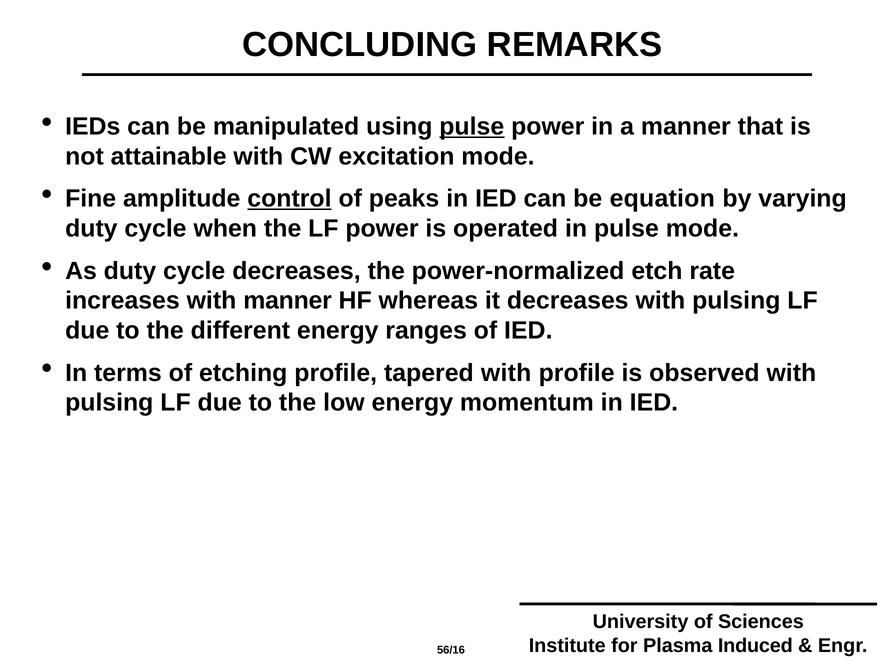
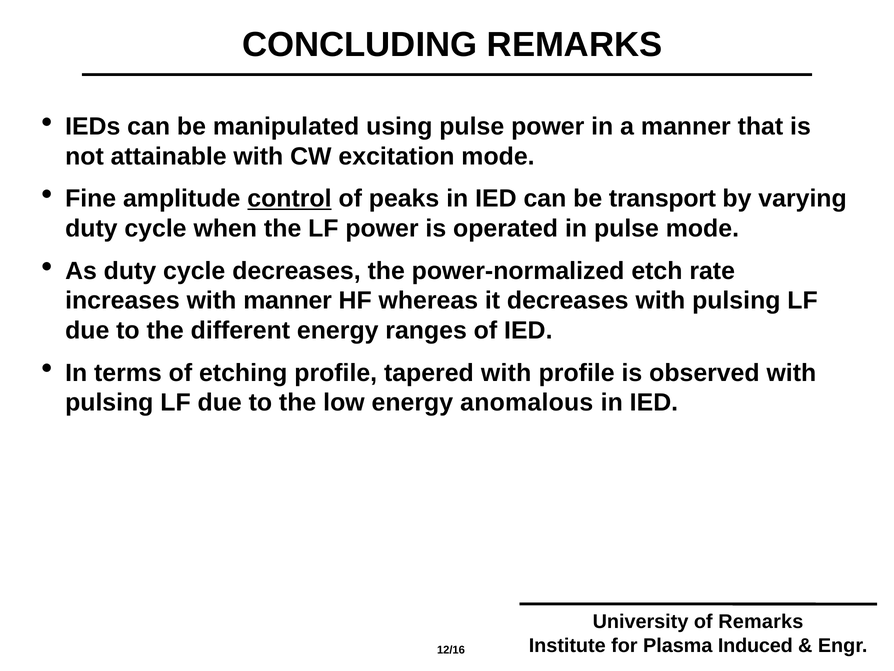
pulse at (472, 127) underline: present -> none
equation: equation -> transport
momentum: momentum -> anomalous
of Sciences: Sciences -> Remarks
56/16: 56/16 -> 12/16
